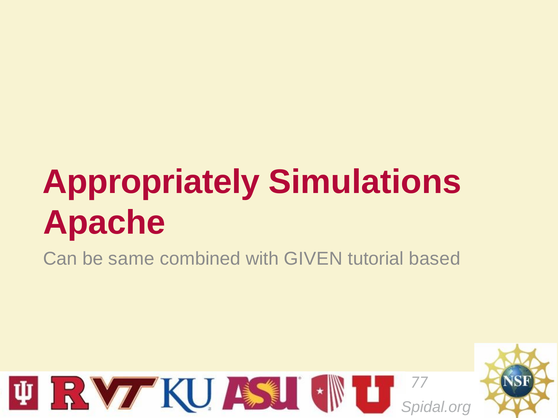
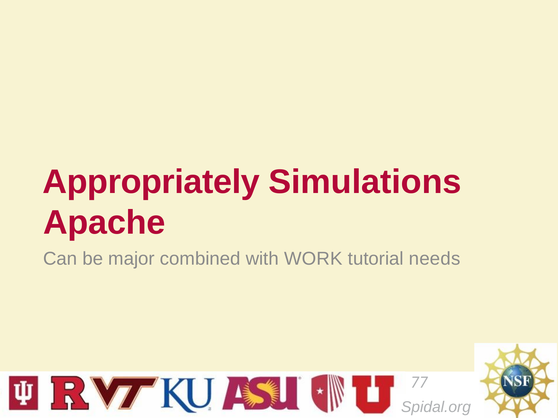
same: same -> major
GIVEN: GIVEN -> WORK
based: based -> needs
